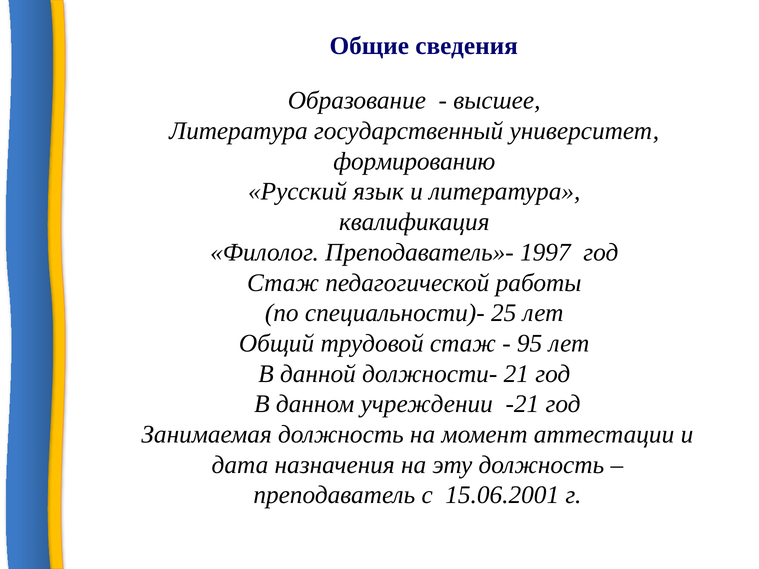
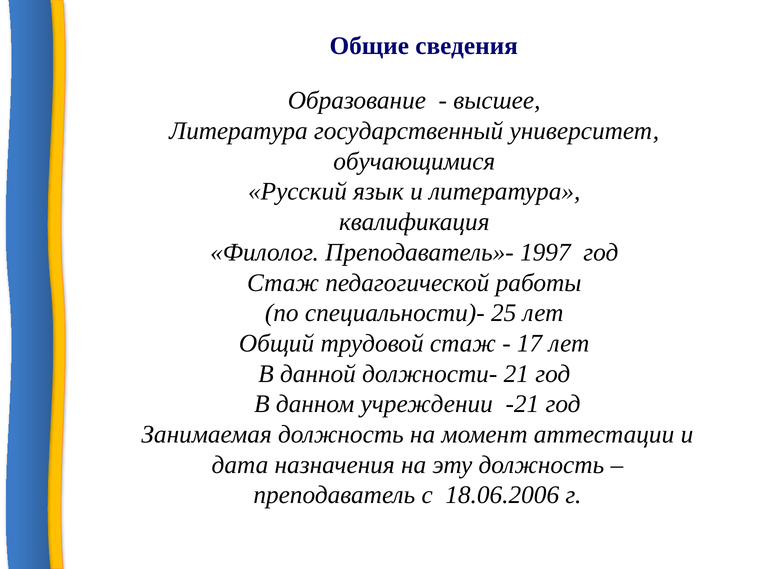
формированию: формированию -> обучающимися
95: 95 -> 17
15.06.2001: 15.06.2001 -> 18.06.2006
